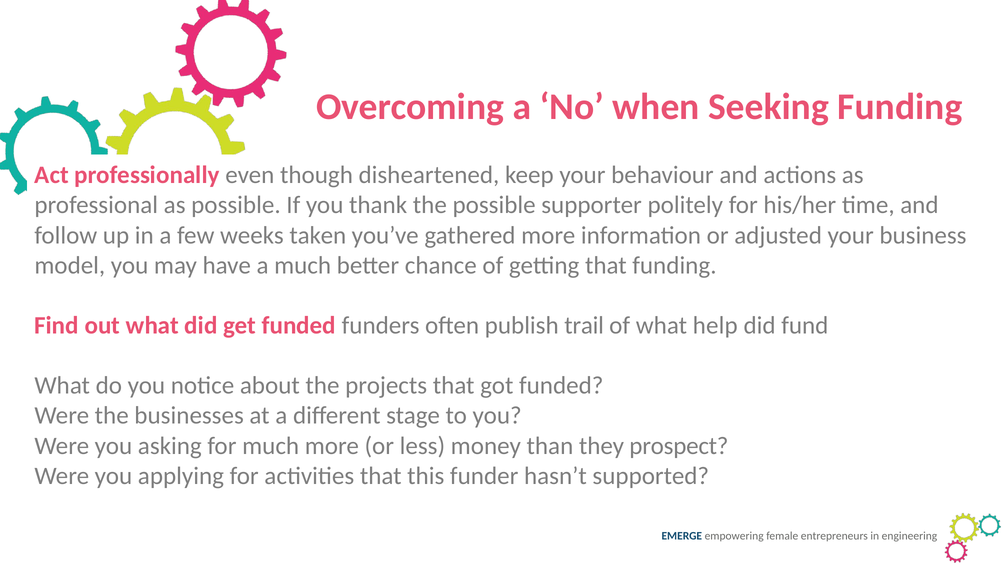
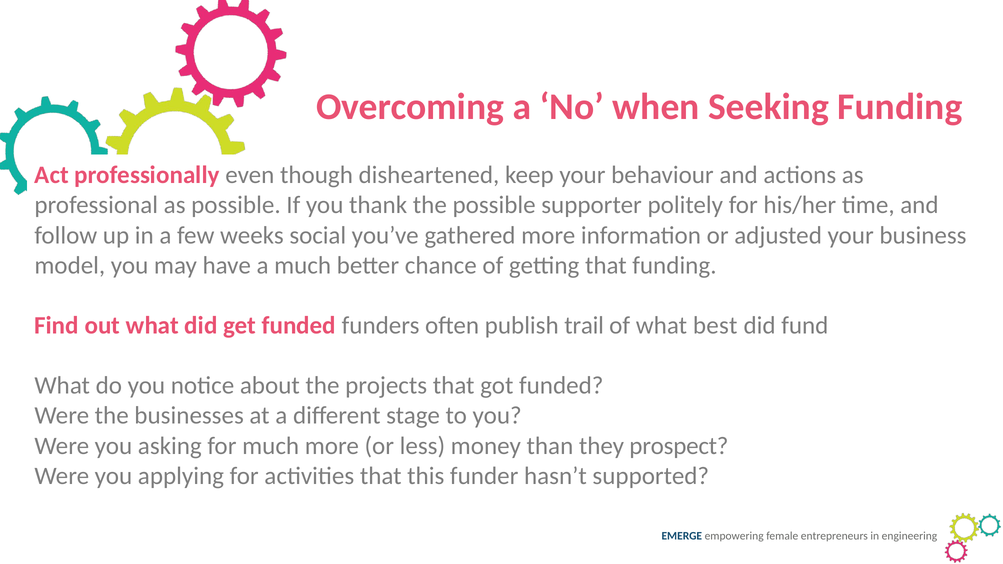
taken: taken -> social
help: help -> best
